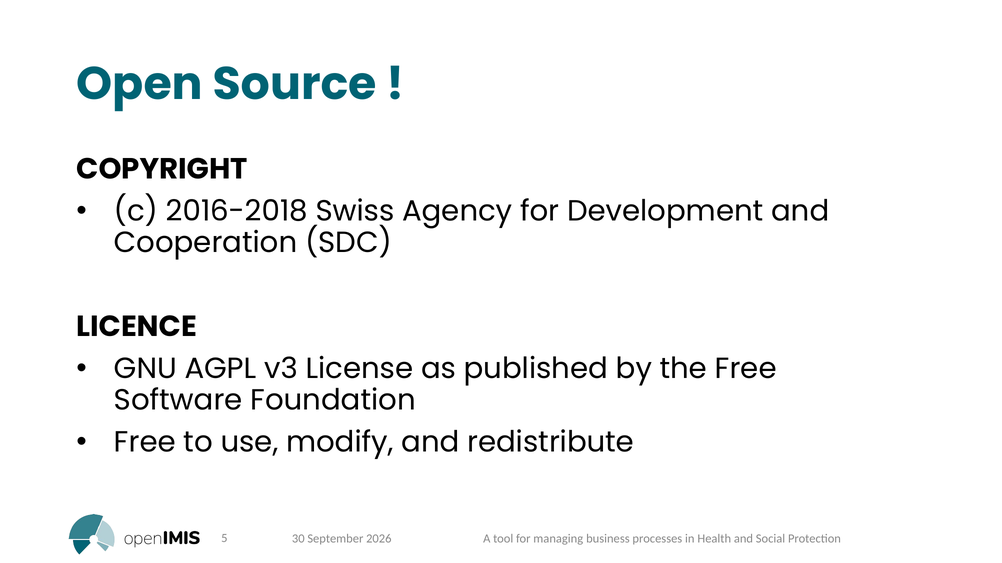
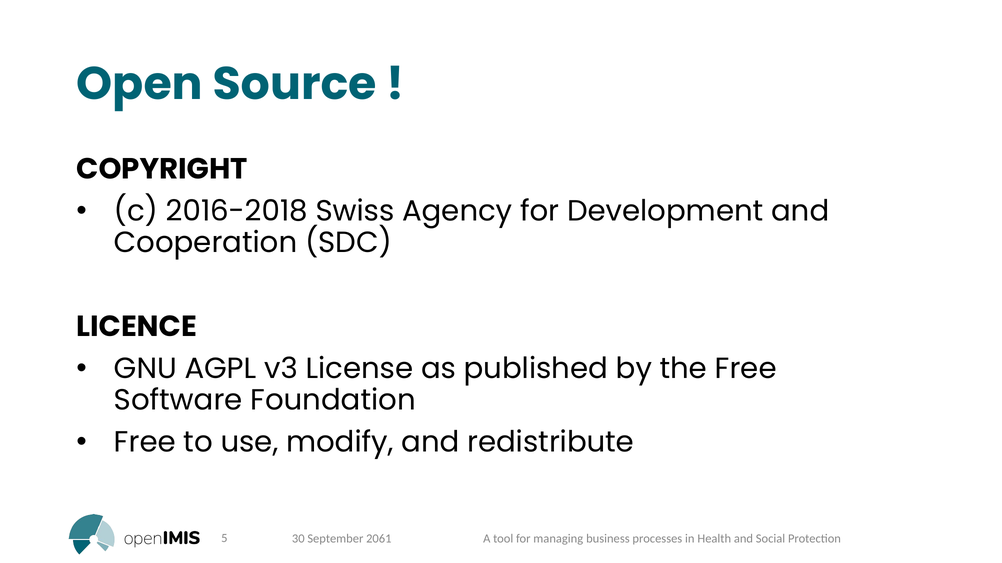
2026: 2026 -> 2061
